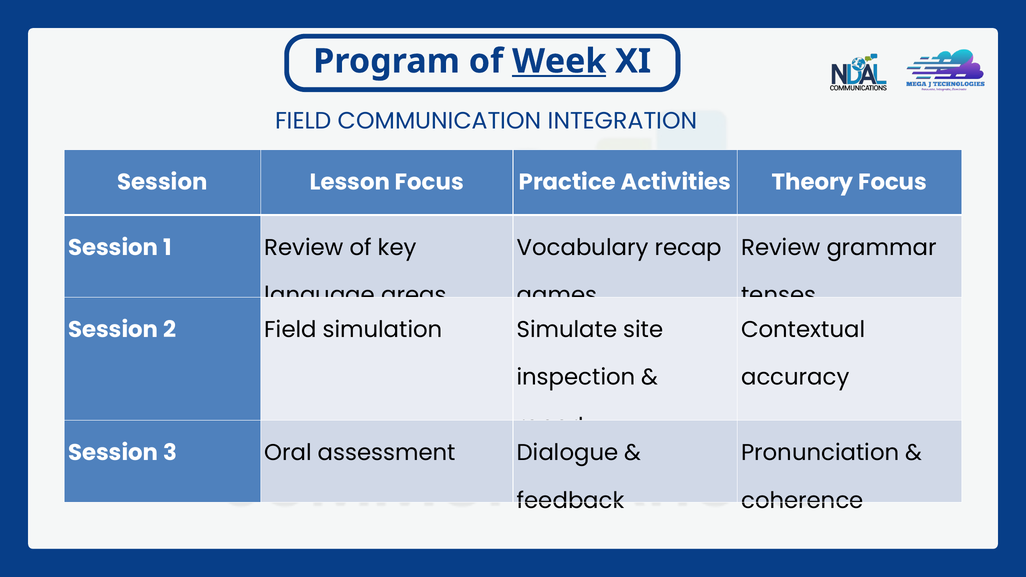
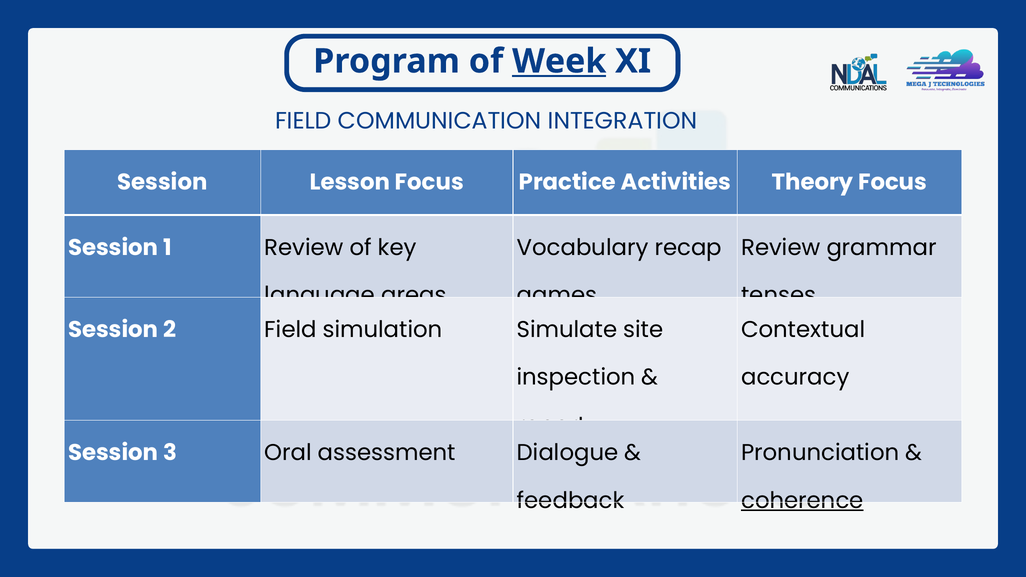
coherence underline: none -> present
